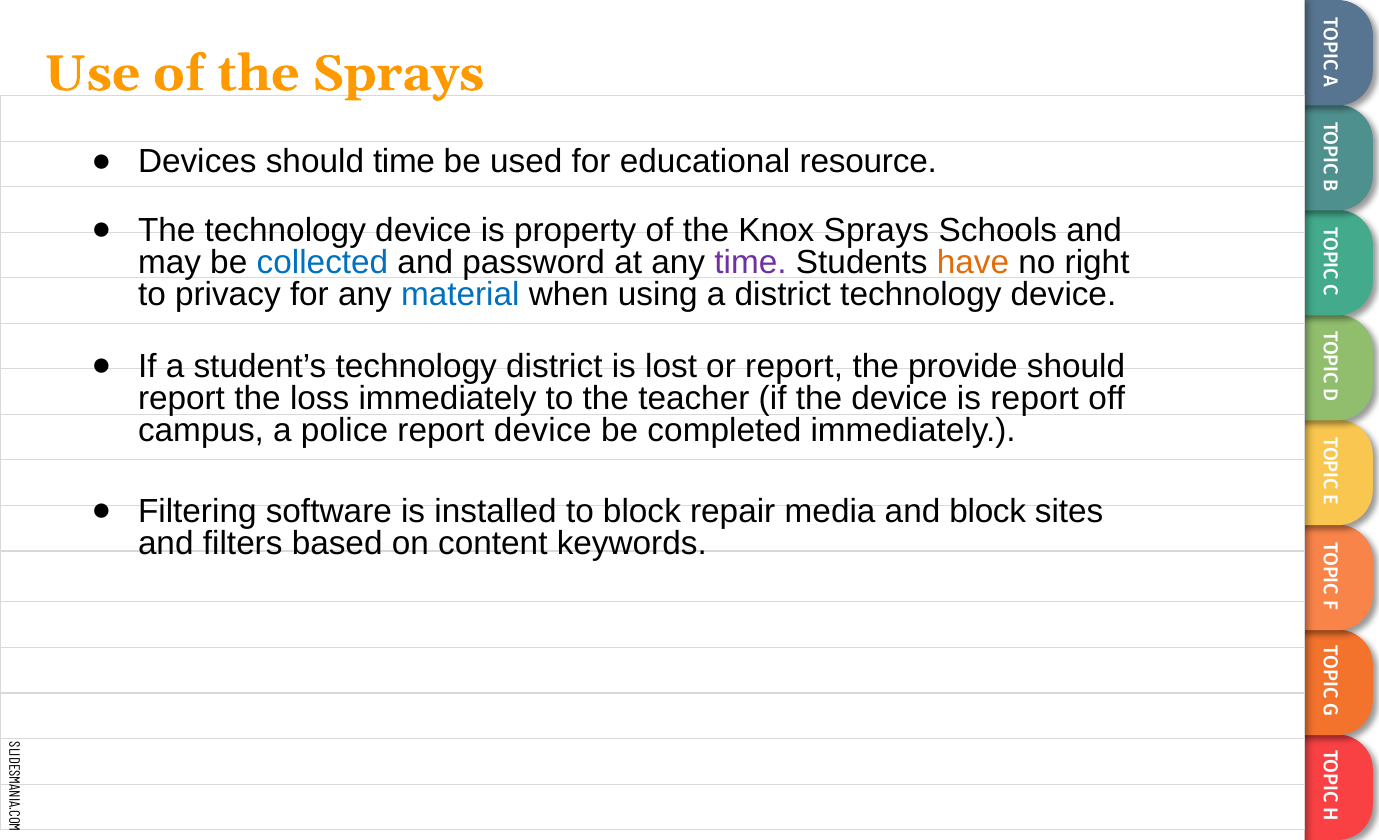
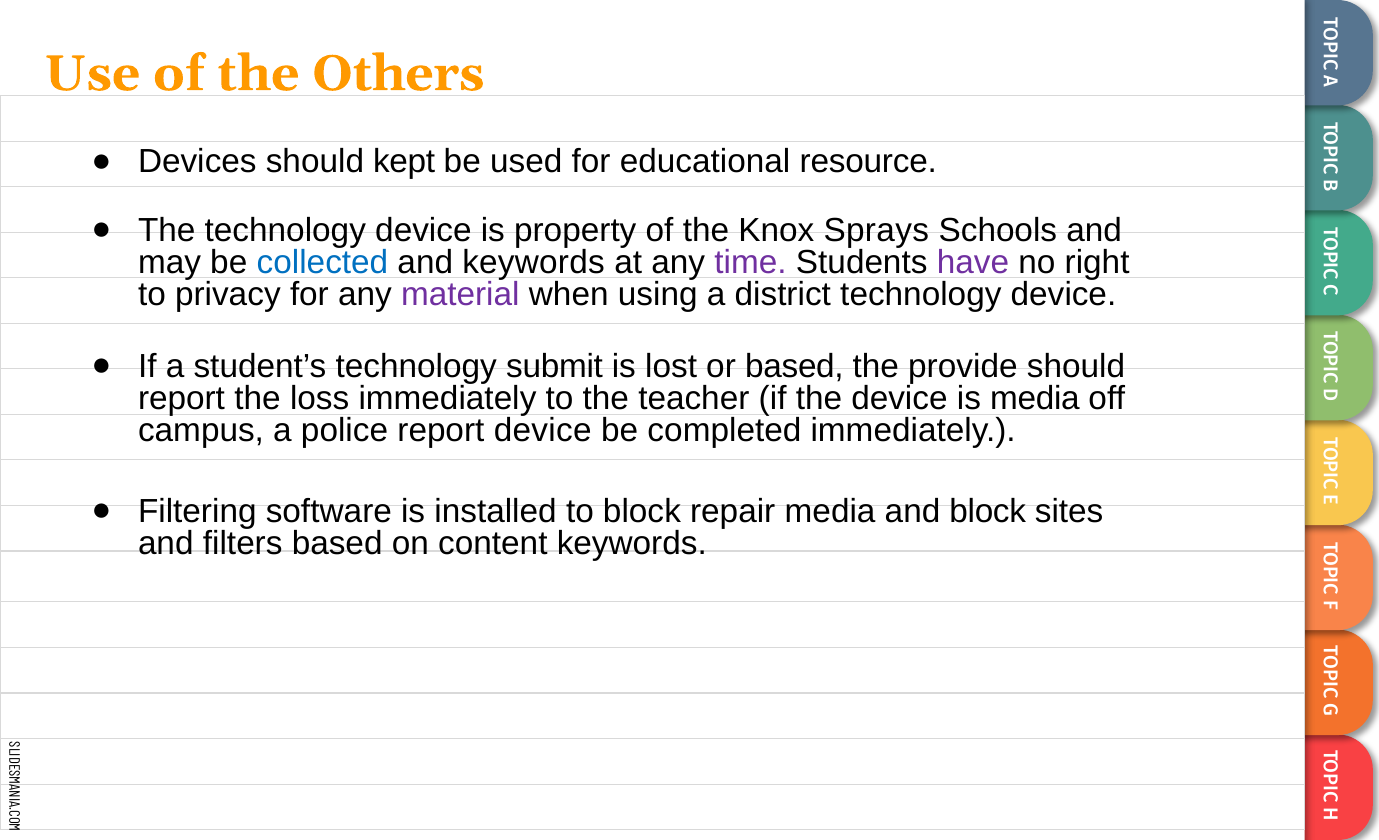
the Sprays: Sprays -> Others
should time: time -> kept
and password: password -> keywords
have colour: orange -> purple
material colour: blue -> purple
technology district: district -> submit
or report: report -> based
is report: report -> media
